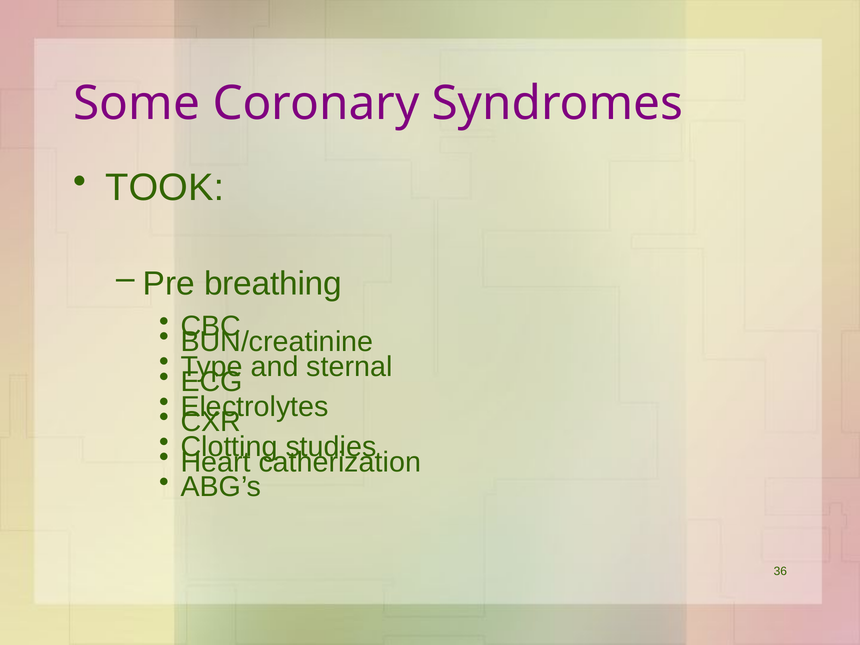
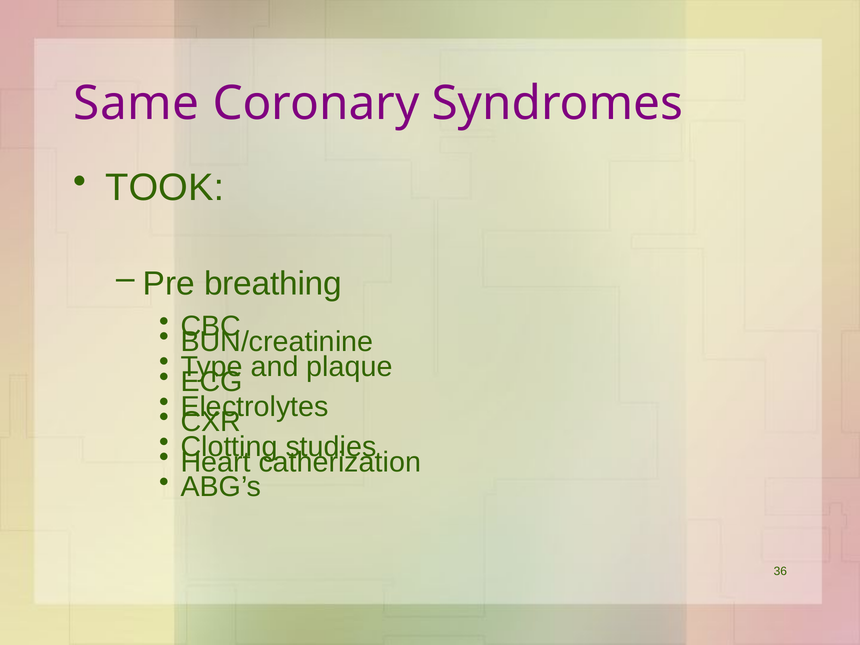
Some: Some -> Same
sternal: sternal -> plaque
